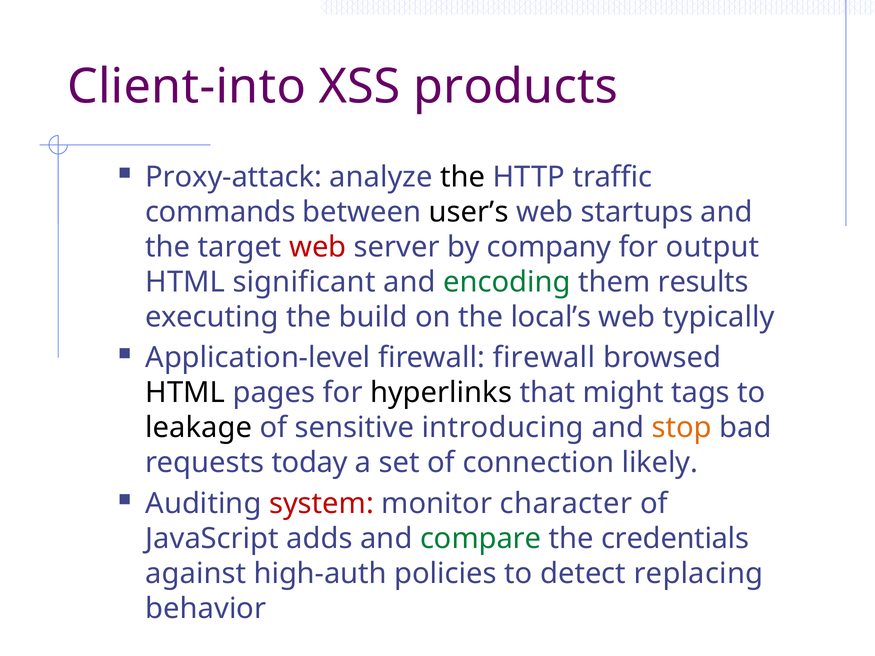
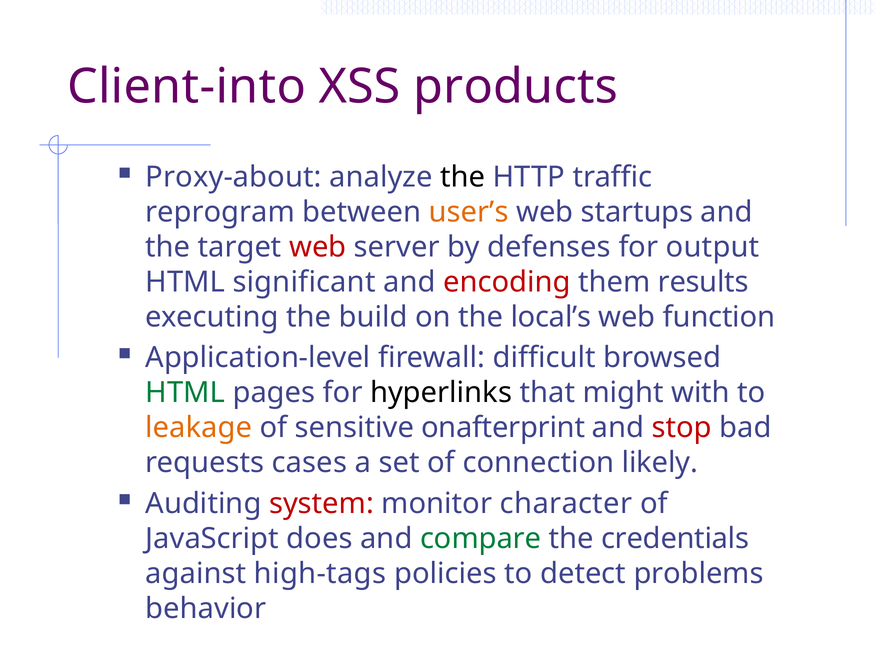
Proxy-attack: Proxy-attack -> Proxy-about
commands: commands -> reprogram
user’s colour: black -> orange
company: company -> defenses
encoding colour: green -> red
typically: typically -> function
firewall firewall: firewall -> difficult
HTML at (185, 393) colour: black -> green
tags: tags -> with
leakage colour: black -> orange
introducing: introducing -> onafterprint
stop colour: orange -> red
today: today -> cases
adds: adds -> does
high-auth: high-auth -> high-tags
replacing: replacing -> problems
